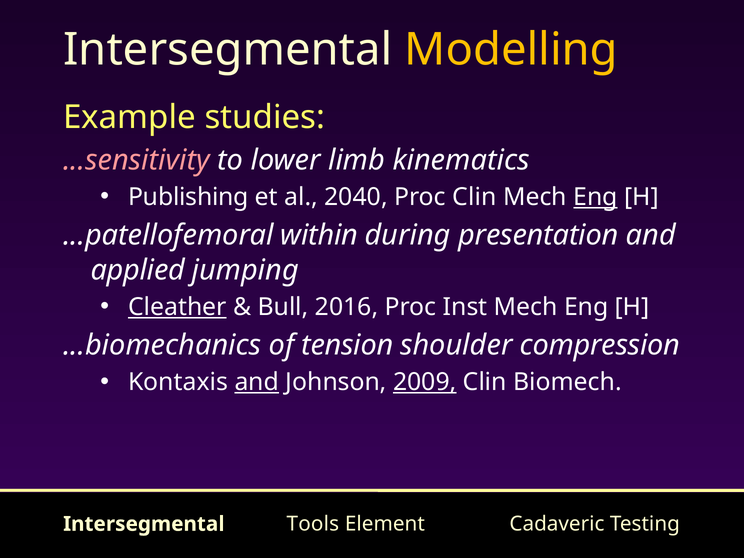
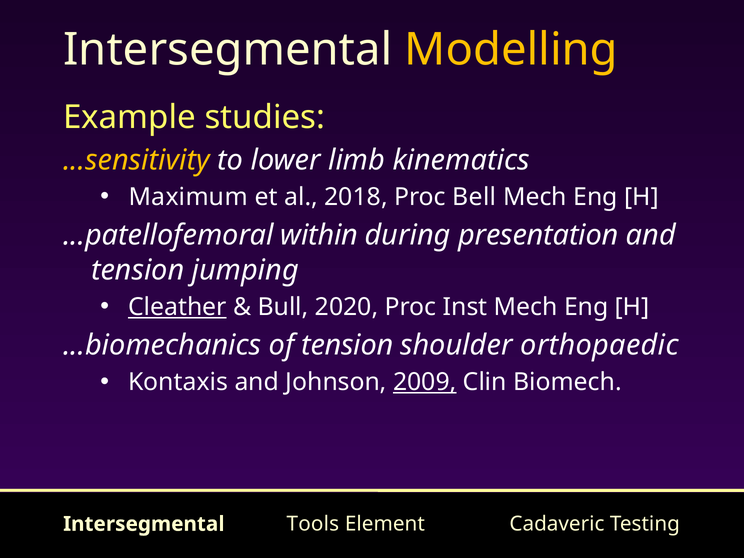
...sensitivity colour: pink -> yellow
Publishing: Publishing -> Maximum
2040: 2040 -> 2018
Proc Clin: Clin -> Bell
Eng at (595, 197) underline: present -> none
applied at (138, 270): applied -> tension
2016: 2016 -> 2020
compression: compression -> orthopaedic
and at (257, 382) underline: present -> none
